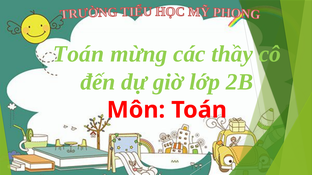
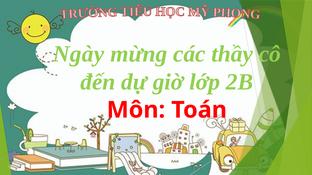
Toán at (78, 54): Toán -> Ngày
